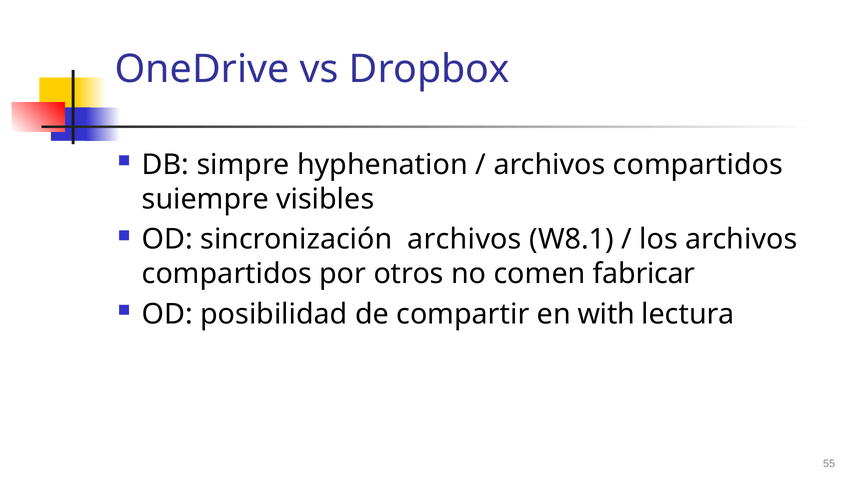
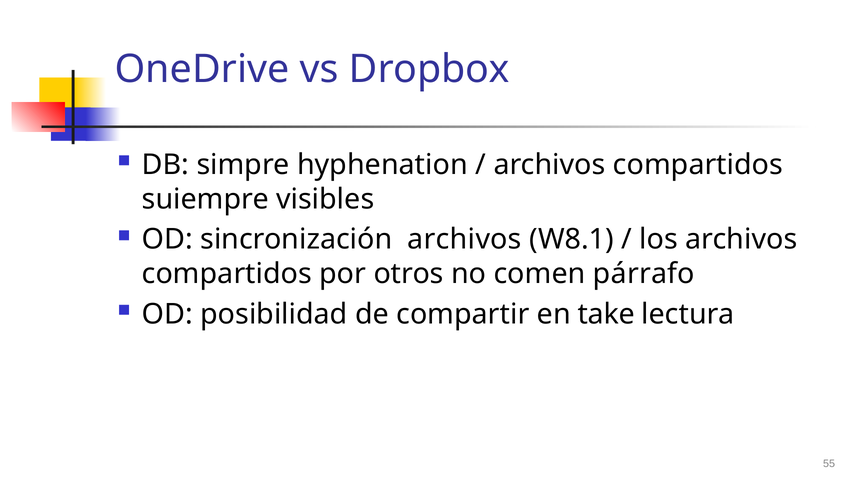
fabricar: fabricar -> párrafo
with: with -> take
